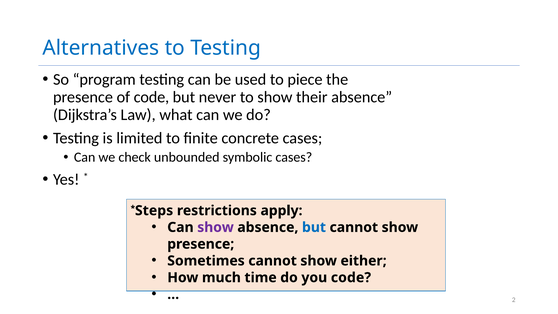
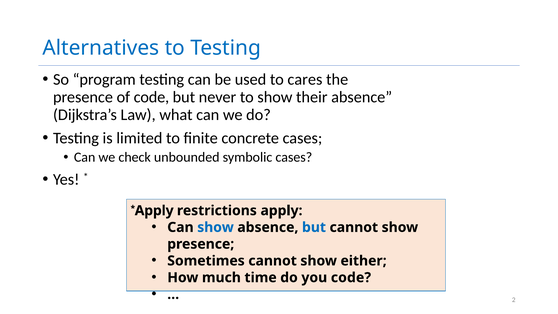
piece: piece -> cares
Steps at (154, 210): Steps -> Apply
show at (216, 227) colour: purple -> blue
